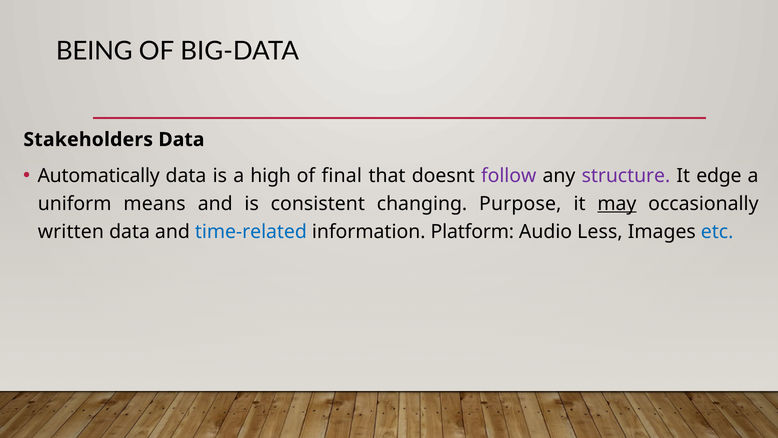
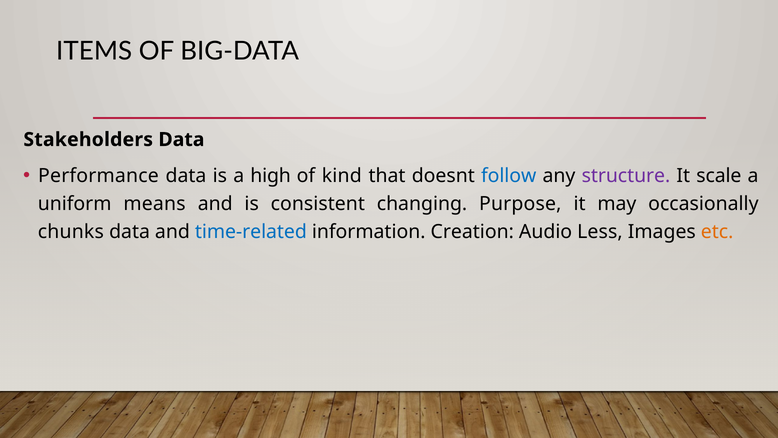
BEING: BEING -> ITEMS
Automatically: Automatically -> Performance
final: final -> kind
follow colour: purple -> blue
edge: edge -> scale
may underline: present -> none
written: written -> chunks
Platform: Platform -> Creation
etc colour: blue -> orange
